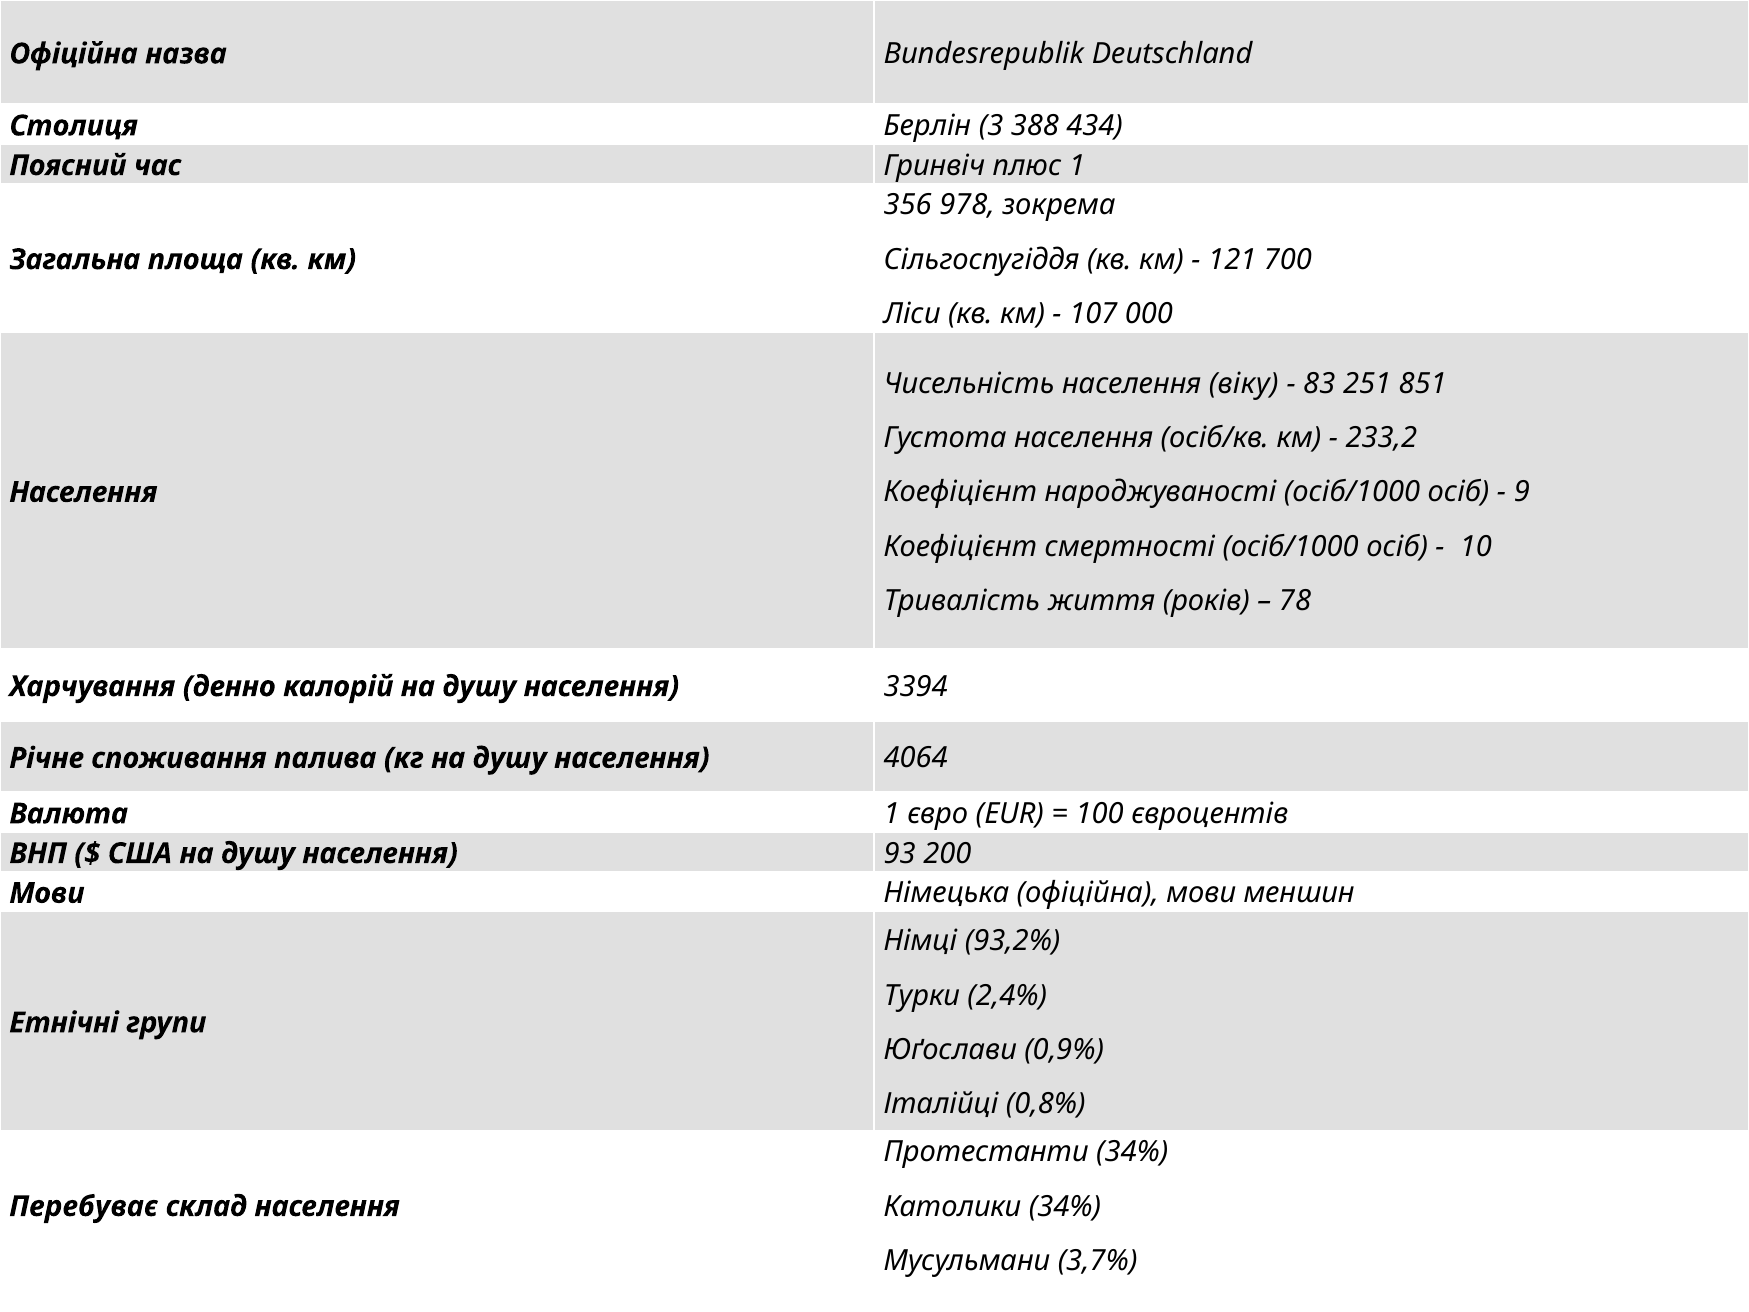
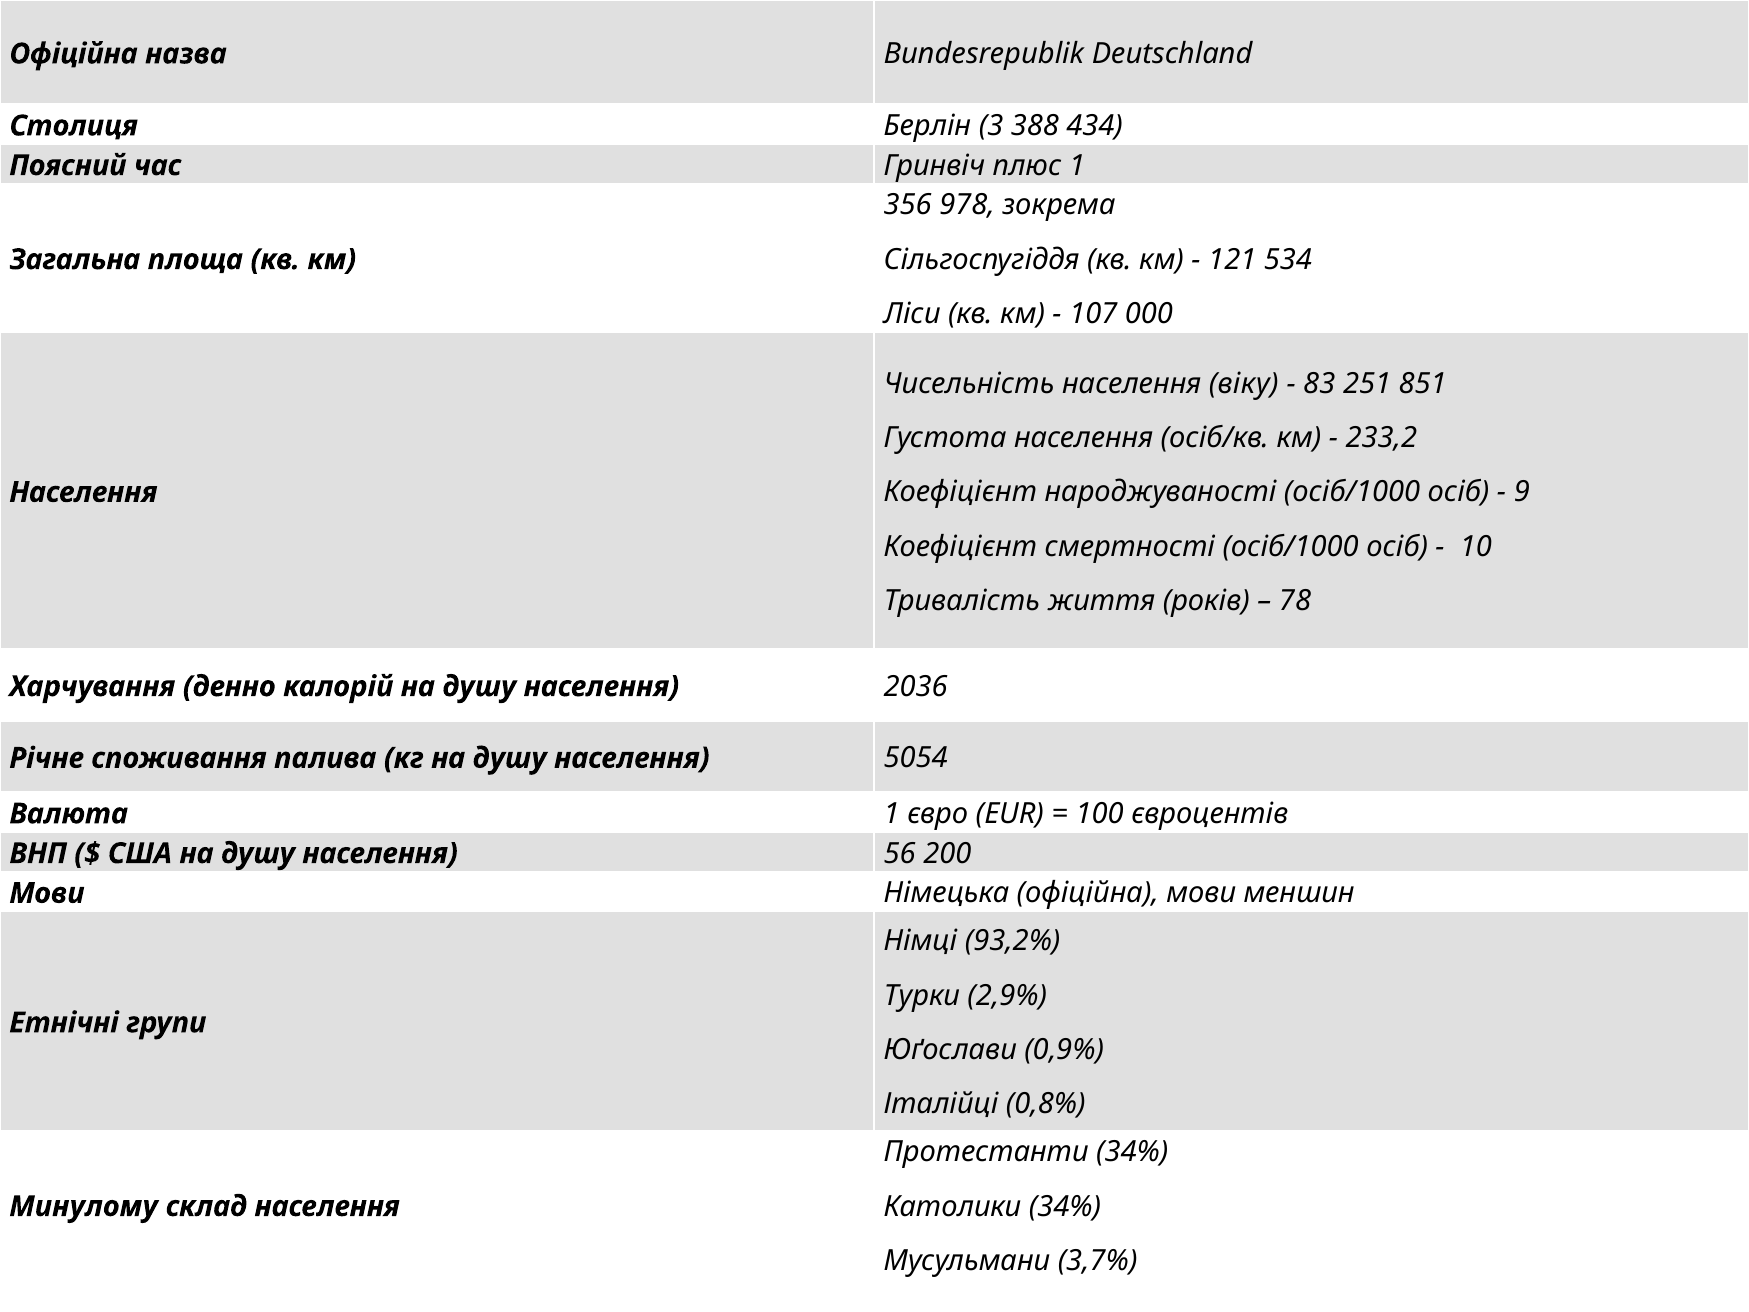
700: 700 -> 534
3394: 3394 -> 2036
4064: 4064 -> 5054
93: 93 -> 56
2,4%: 2,4% -> 2,9%
Перебуває: Перебуває -> Минулому
